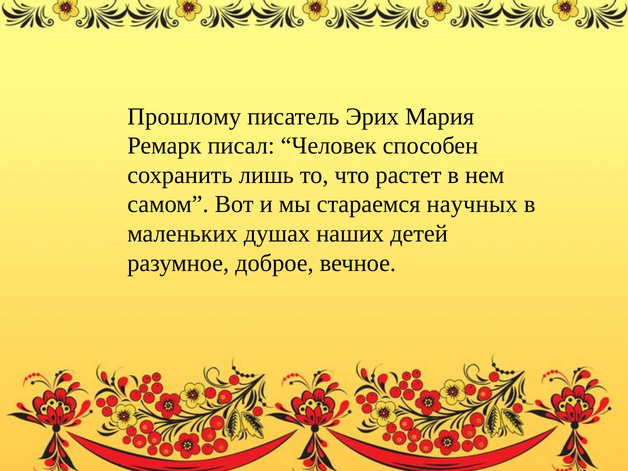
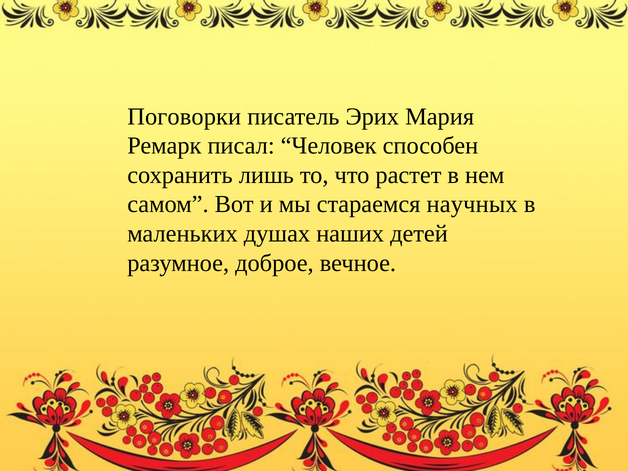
Прошлому: Прошлому -> Поговорки
